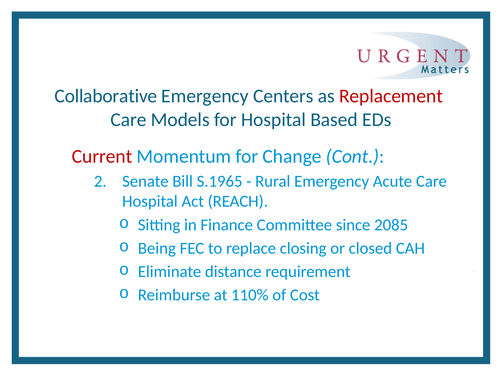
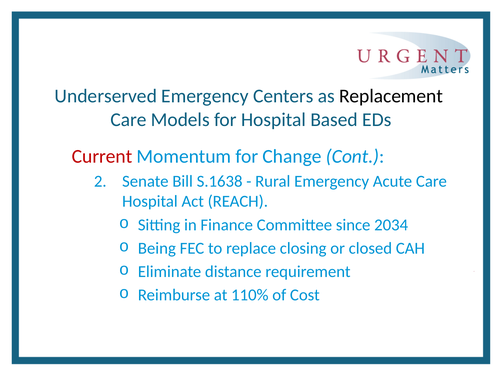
Collaborative: Collaborative -> Underserved
Replacement colour: red -> black
S.1965: S.1965 -> S.1638
2085: 2085 -> 2034
